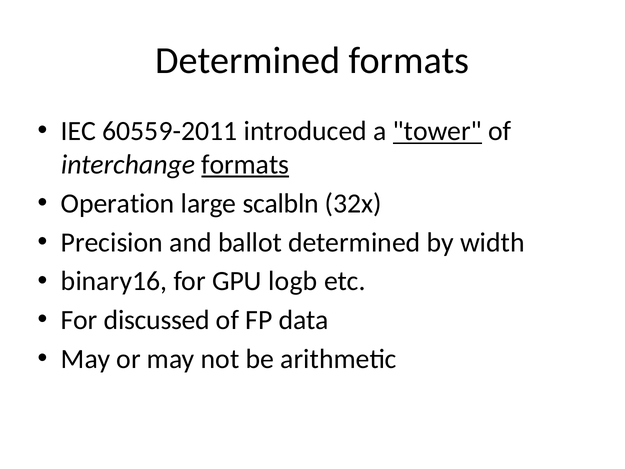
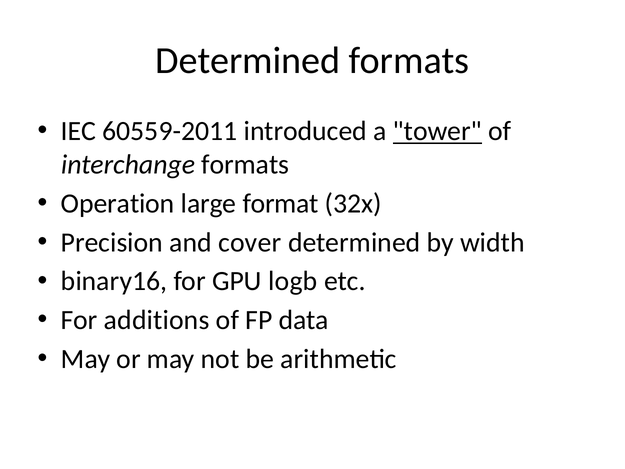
formats at (245, 164) underline: present -> none
scalbln: scalbln -> format
ballot: ballot -> cover
discussed: discussed -> additions
